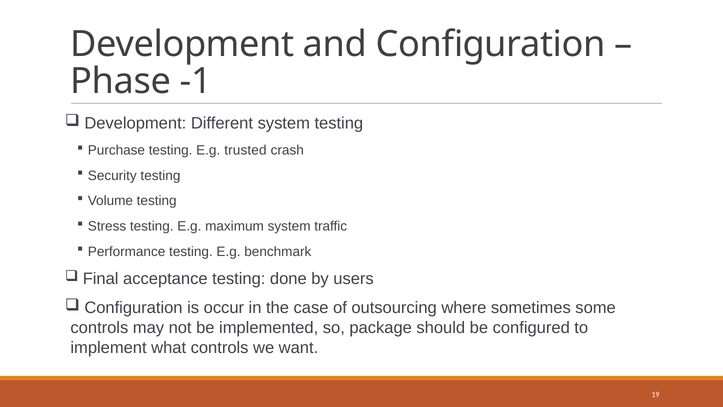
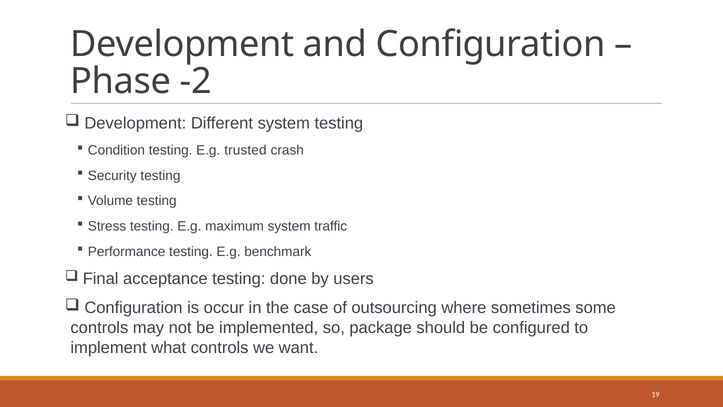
-1: -1 -> -2
Purchase: Purchase -> Condition
